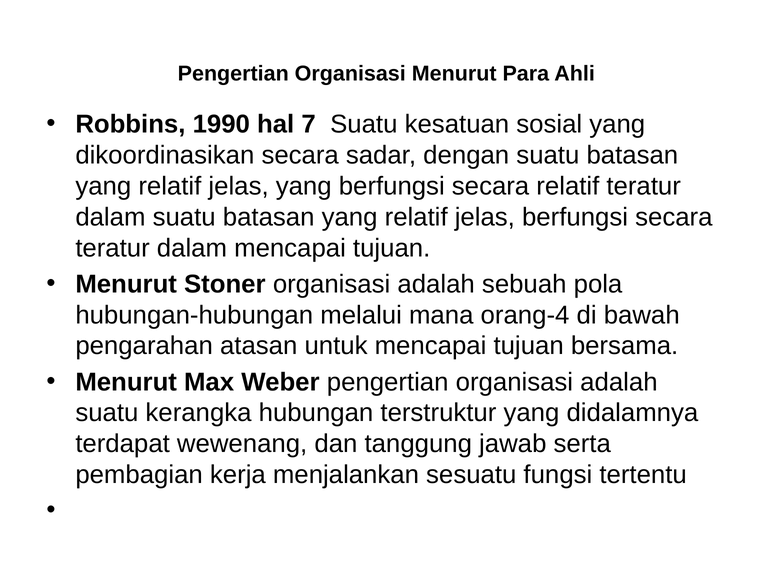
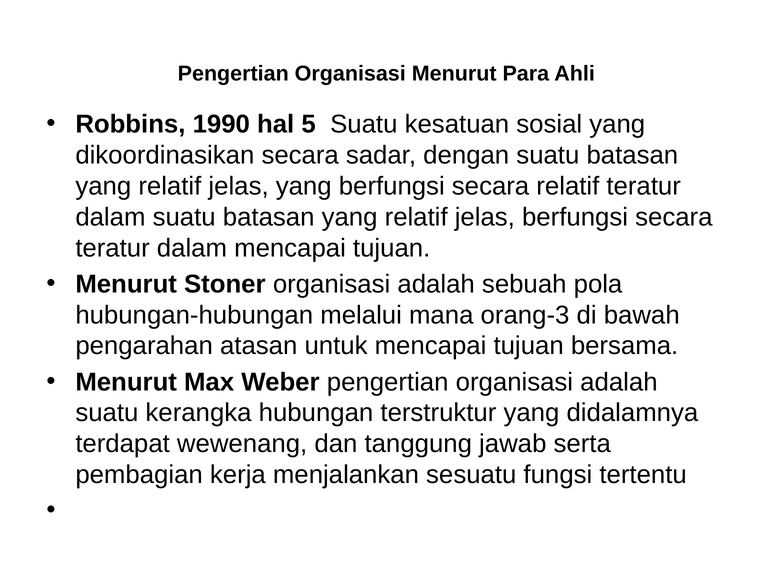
7: 7 -> 5
orang-4: orang-4 -> orang-3
